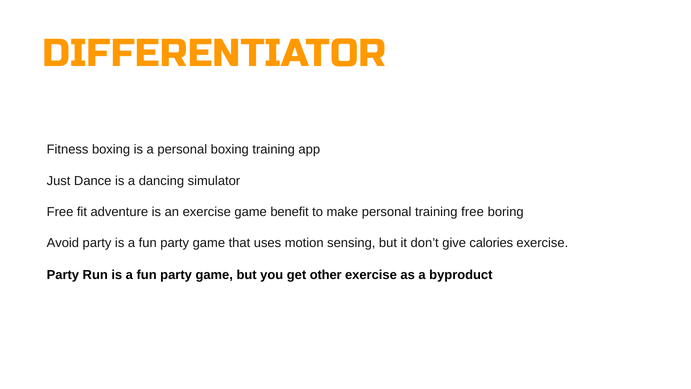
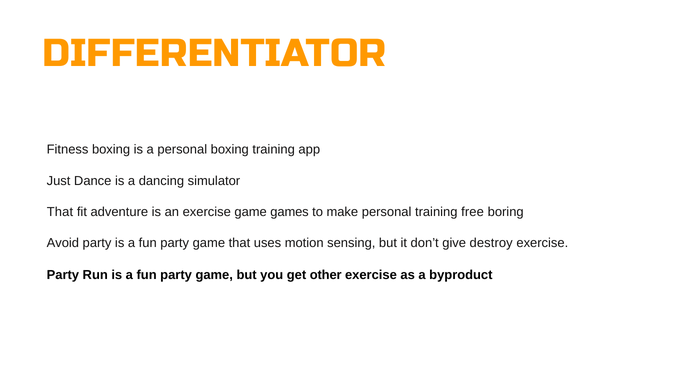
Free at (60, 212): Free -> That
benefit: benefit -> games
calories: calories -> destroy
